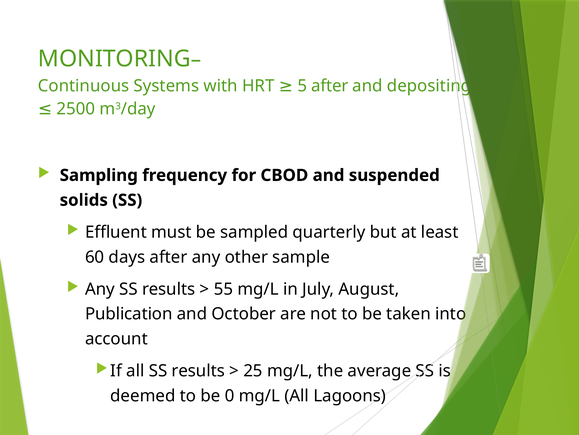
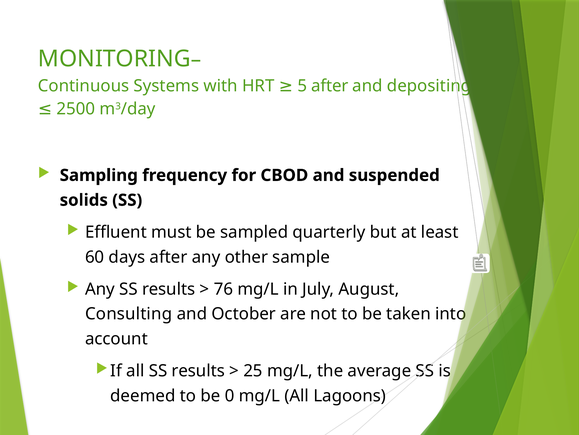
55: 55 -> 76
Publication: Publication -> Consulting
